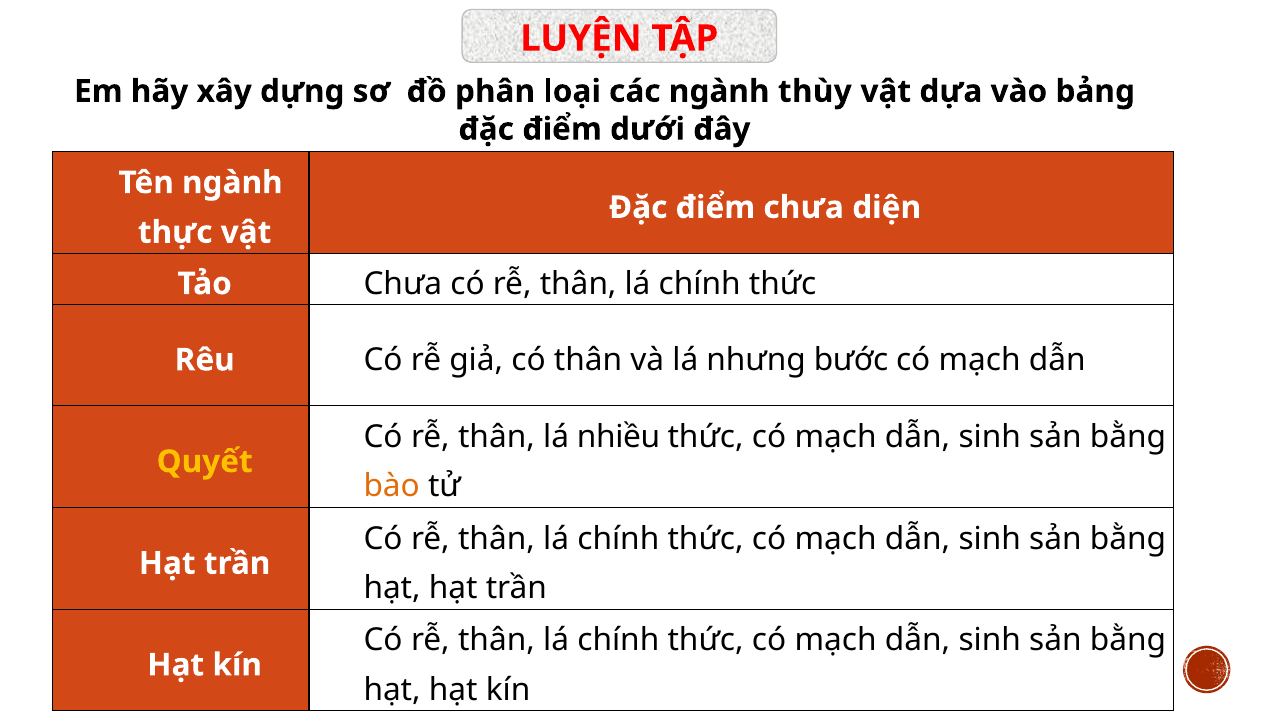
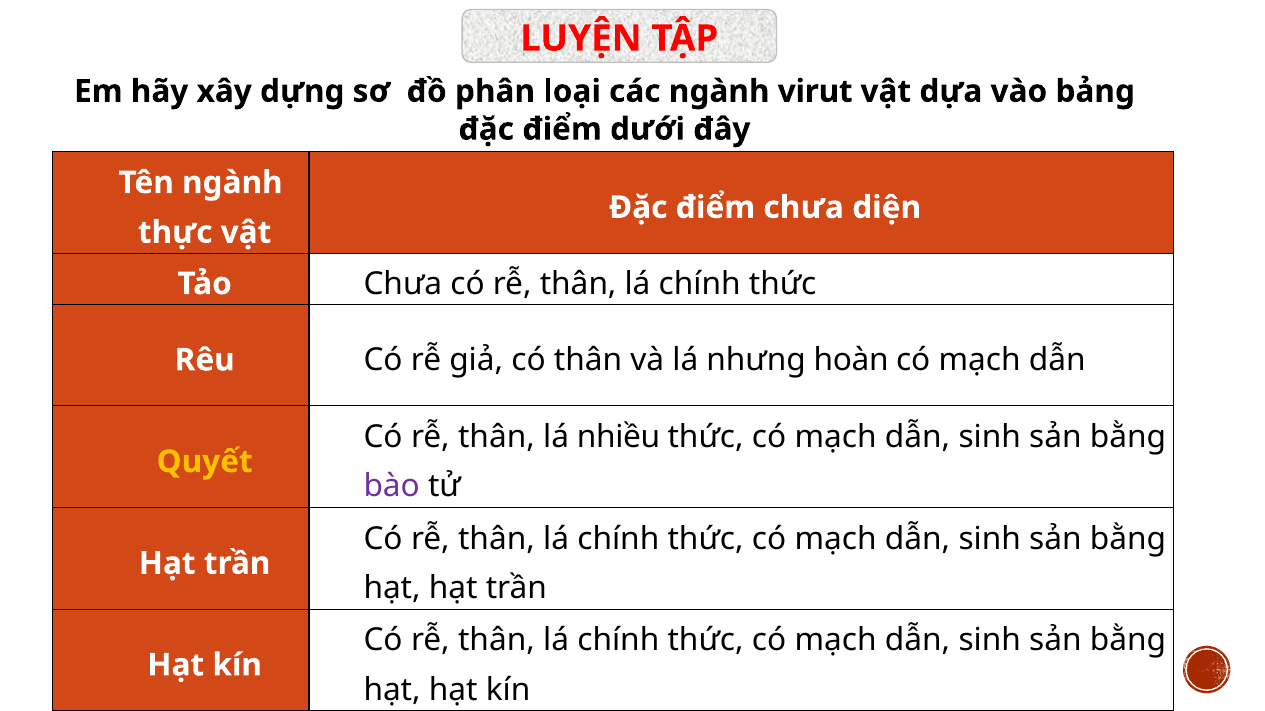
thùy: thùy -> virut
bước: bước -> hoàn
bào colour: orange -> purple
